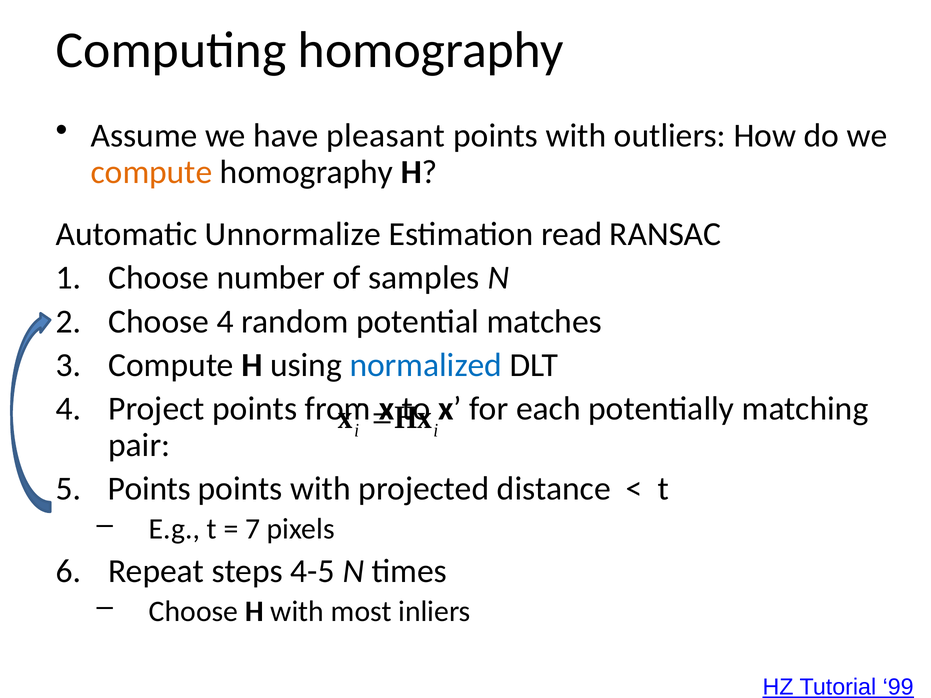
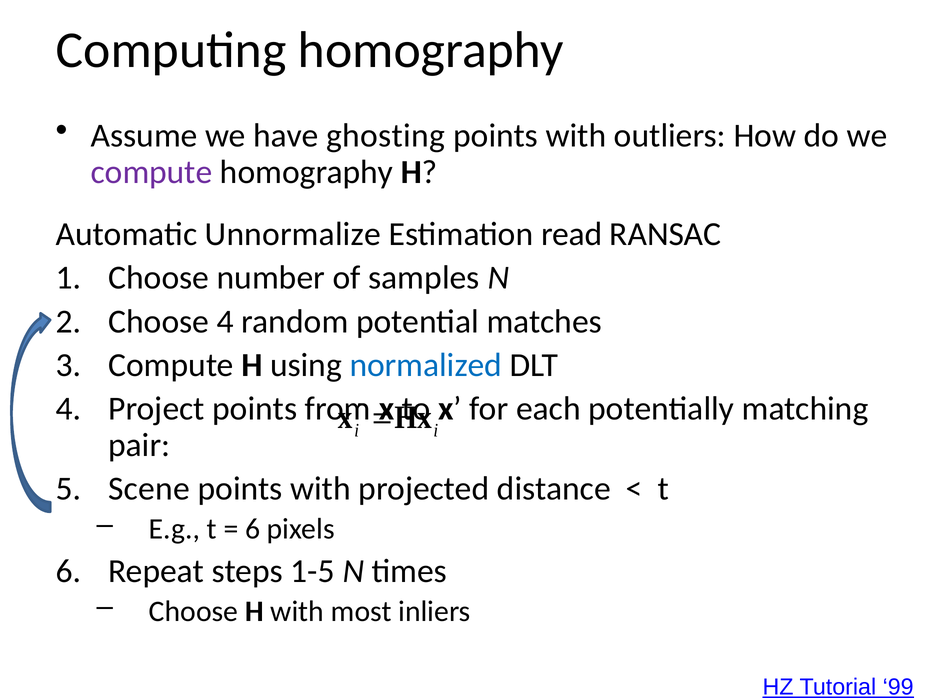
pleasant: pleasant -> ghosting
compute at (152, 172) colour: orange -> purple
Points at (149, 489): Points -> Scene
7 at (253, 529): 7 -> 6
4-5: 4-5 -> 1-5
